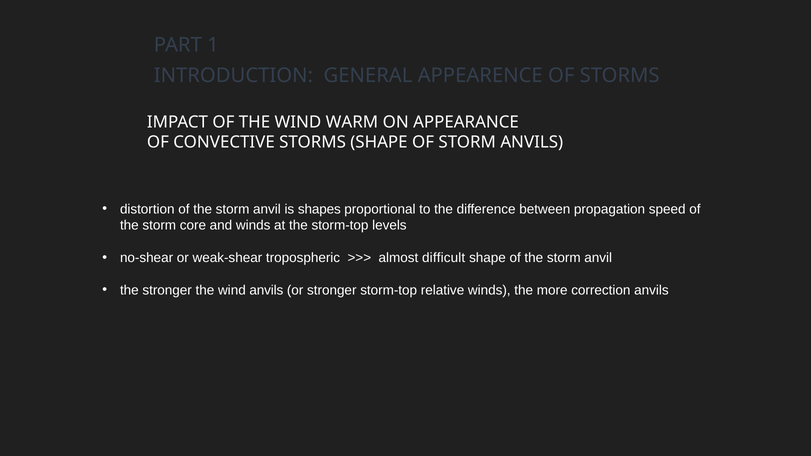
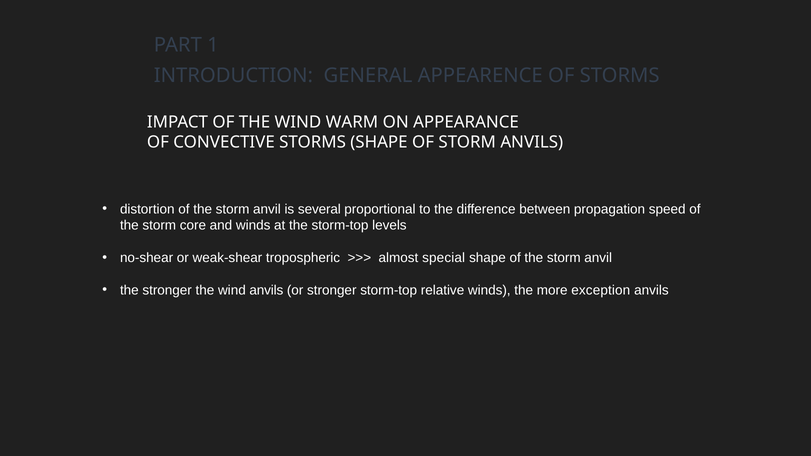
shapes: shapes -> several
difficult: difficult -> special
correction: correction -> exception
